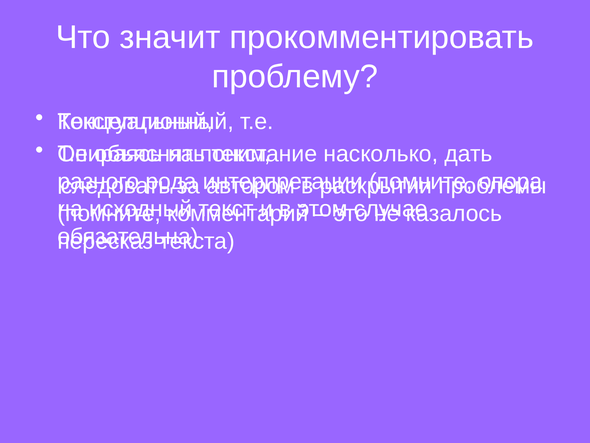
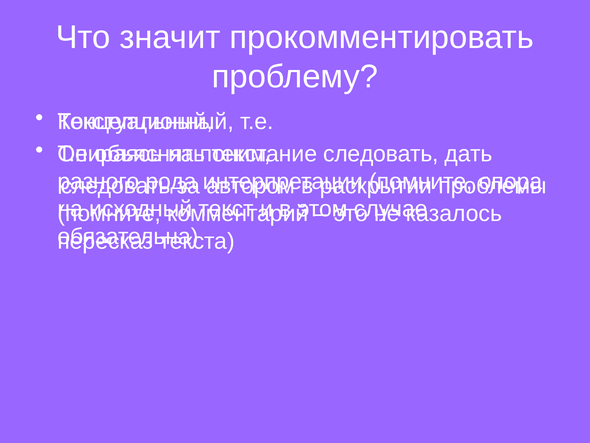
насколько at (381, 154): насколько -> следовать
